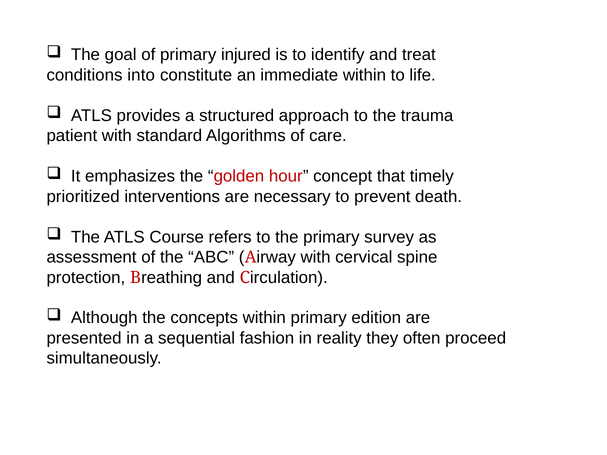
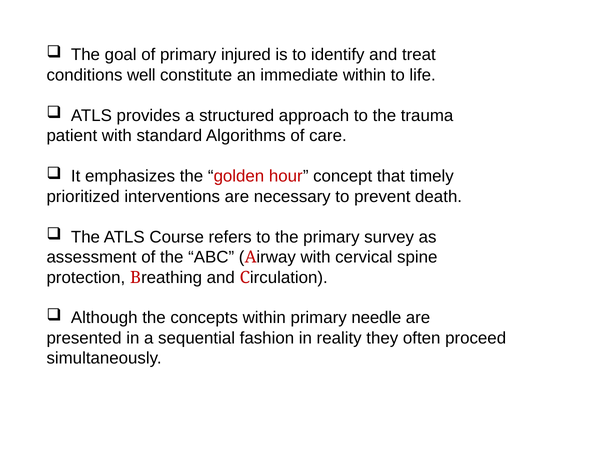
into: into -> well
edition: edition -> needle
